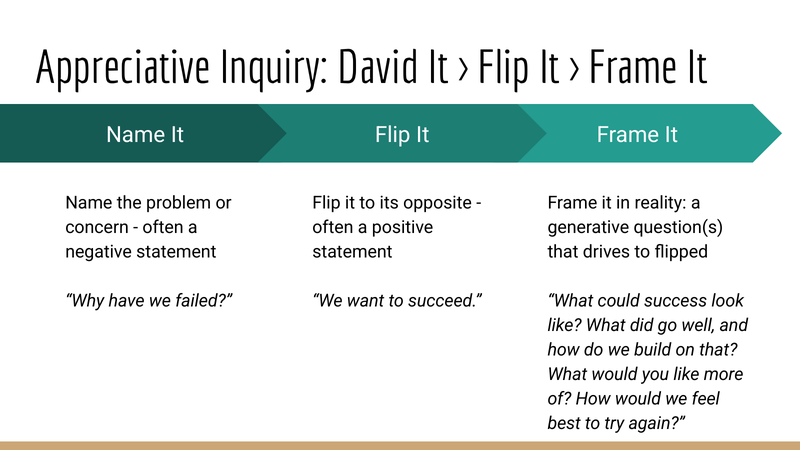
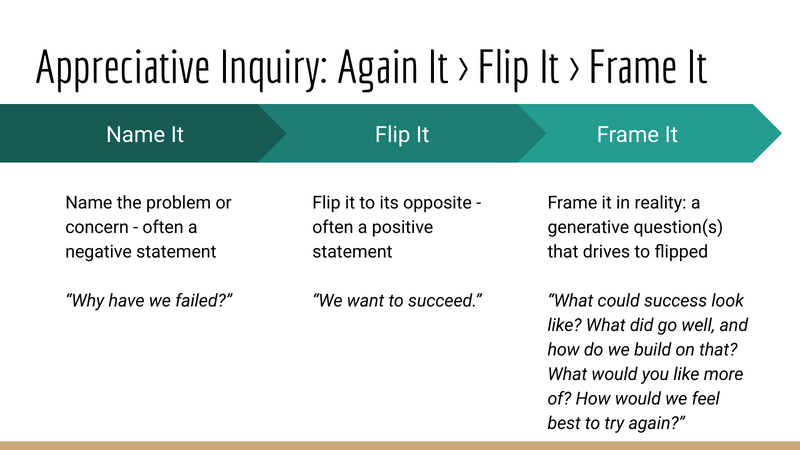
Inquiry David: David -> Again
